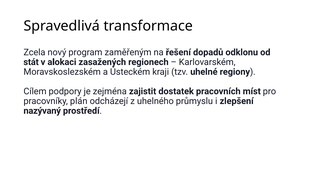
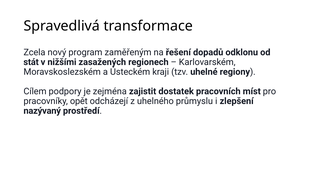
alokaci: alokaci -> nižšími
plán: plán -> opět
